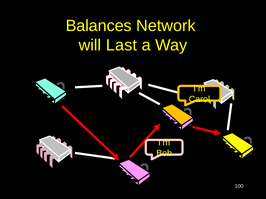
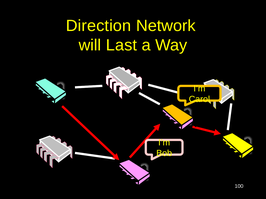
Balances: Balances -> Direction
